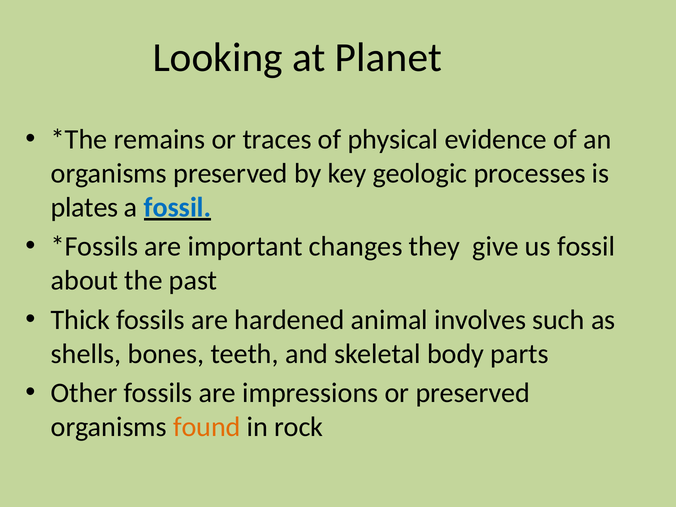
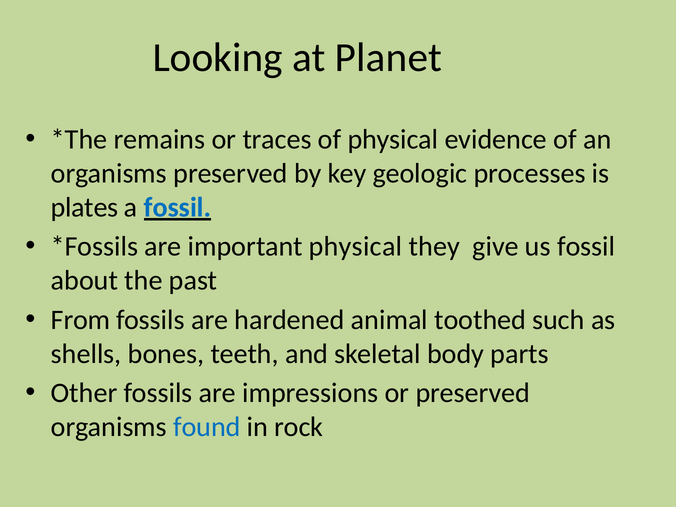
important changes: changes -> physical
Thick: Thick -> From
involves: involves -> toothed
found colour: orange -> blue
